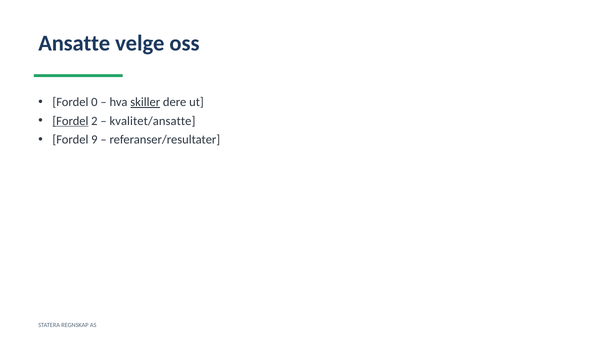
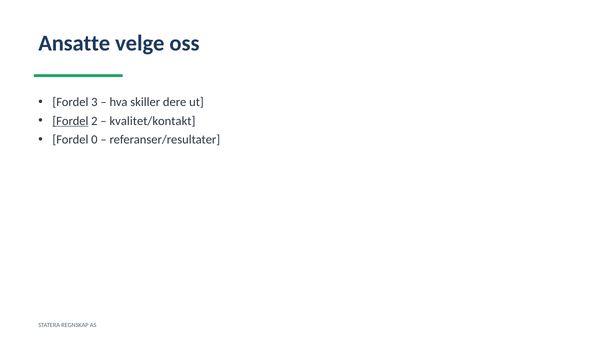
0: 0 -> 3
skiller underline: present -> none
kvalitet/ansatte: kvalitet/ansatte -> kvalitet/kontakt
9: 9 -> 0
